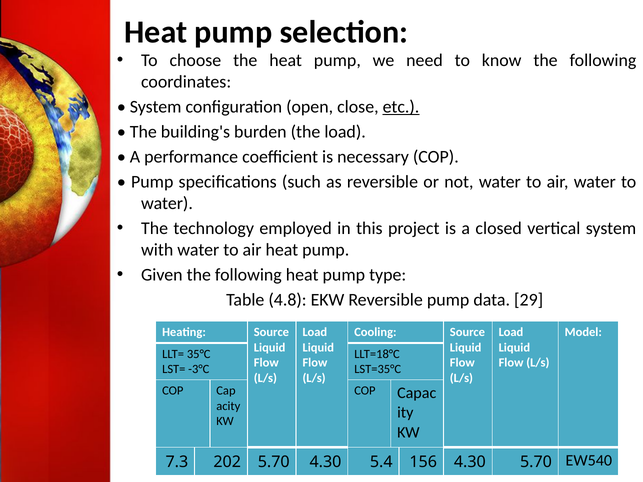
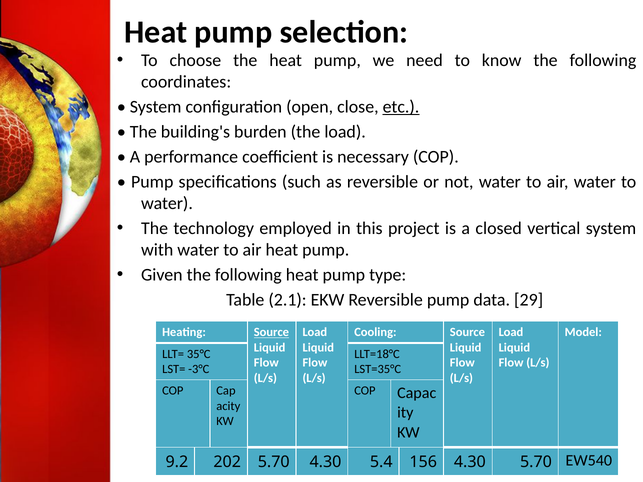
4.8: 4.8 -> 2.1
Source at (271, 332) underline: none -> present
7.3: 7.3 -> 9.2
